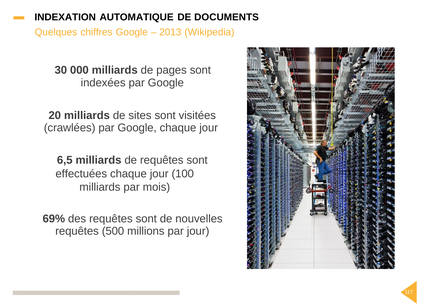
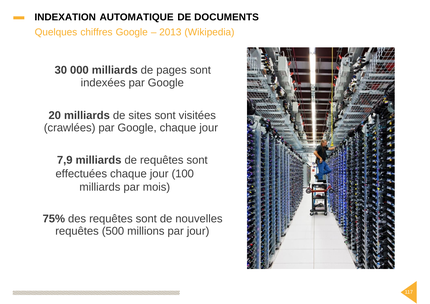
6,5: 6,5 -> 7,9
69%: 69% -> 75%
